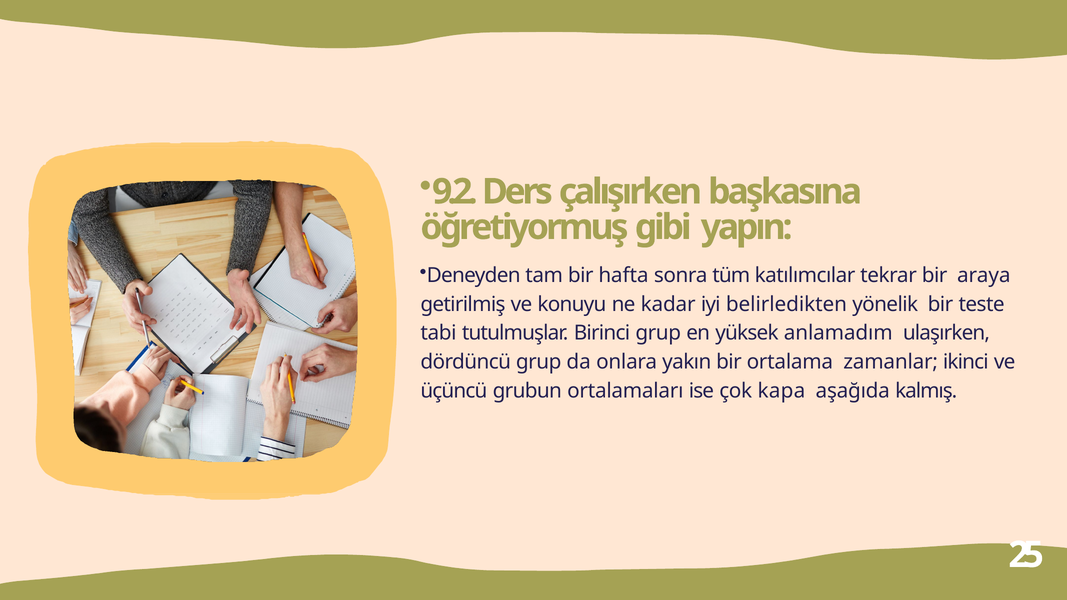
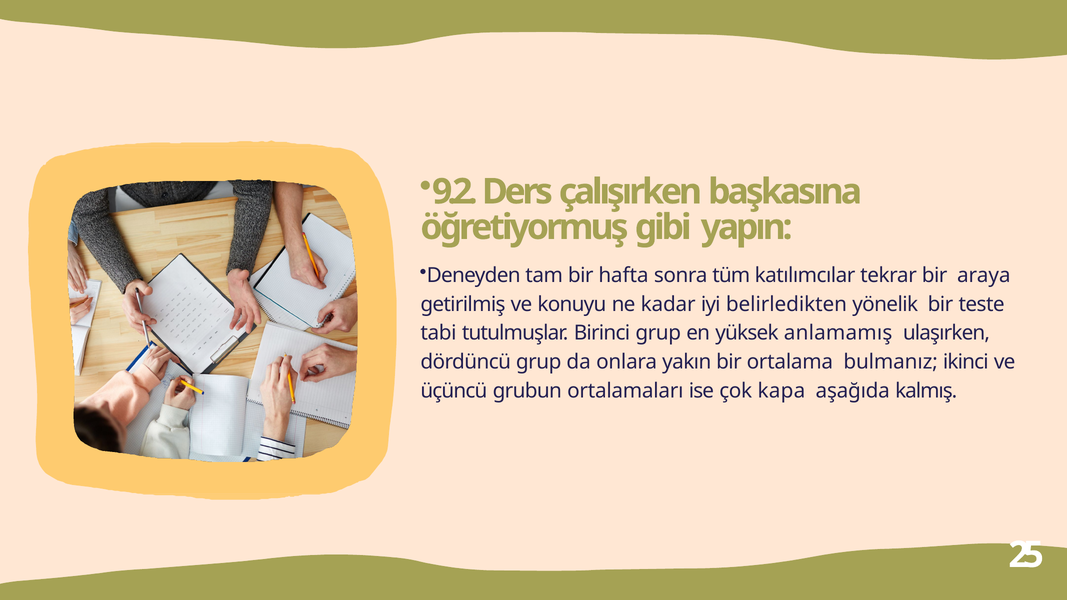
anlamadım: anlamadım -> anlamamış
zamanlar: zamanlar -> bulmanız
